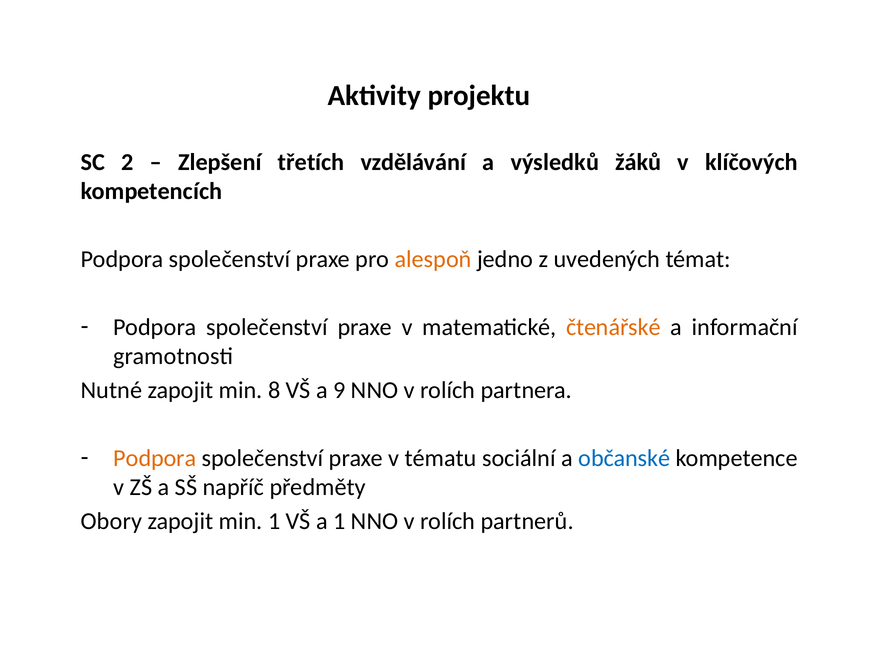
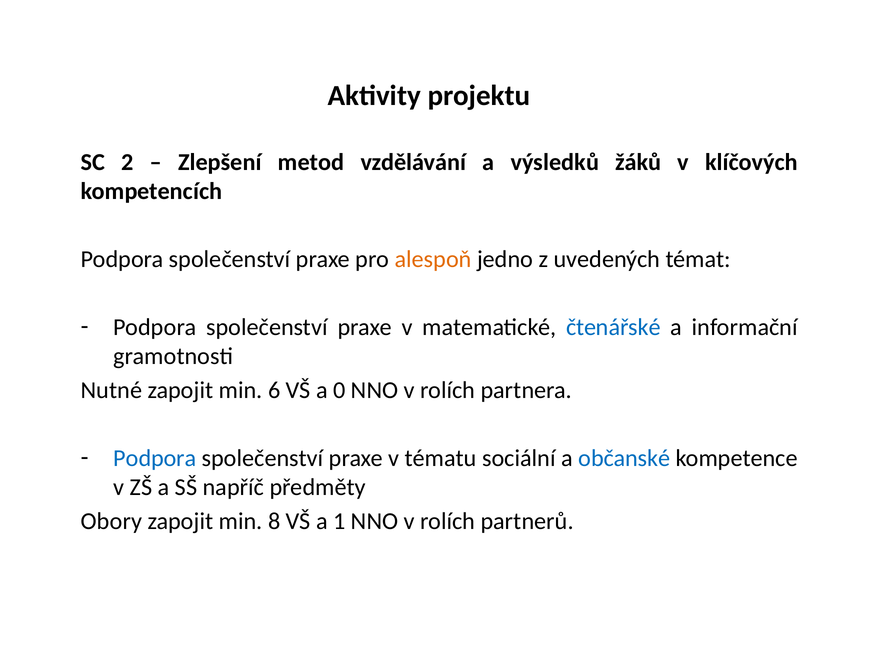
třetích: třetích -> metod
čtenářské colour: orange -> blue
8: 8 -> 6
9: 9 -> 0
Podpora at (155, 458) colour: orange -> blue
min 1: 1 -> 8
